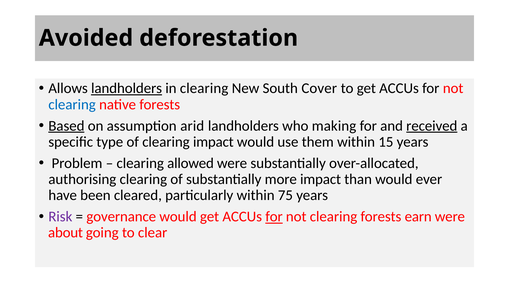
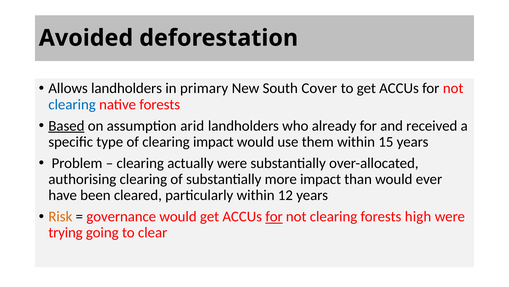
landholders at (127, 88) underline: present -> none
in clearing: clearing -> primary
making: making -> already
received underline: present -> none
allowed: allowed -> actually
75: 75 -> 12
Risk colour: purple -> orange
earn: earn -> high
about: about -> trying
